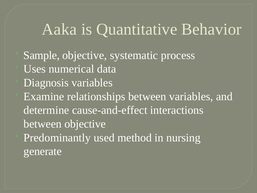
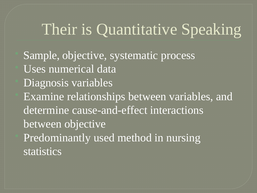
Aaka: Aaka -> Their
Behavior: Behavior -> Speaking
generate: generate -> statistics
